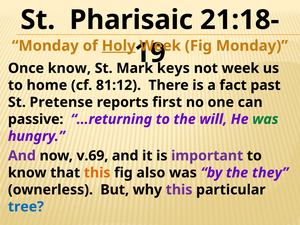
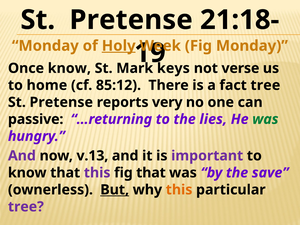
Pharisaic at (131, 20): Pharisaic -> Pretense
not week: week -> verse
81:12: 81:12 -> 85:12
fact past: past -> tree
first: first -> very
will: will -> lies
v.69: v.69 -> v.13
this at (97, 173) colour: orange -> purple
fig also: also -> that
they: they -> save
But underline: none -> present
this at (179, 190) colour: purple -> orange
tree at (26, 207) colour: blue -> purple
